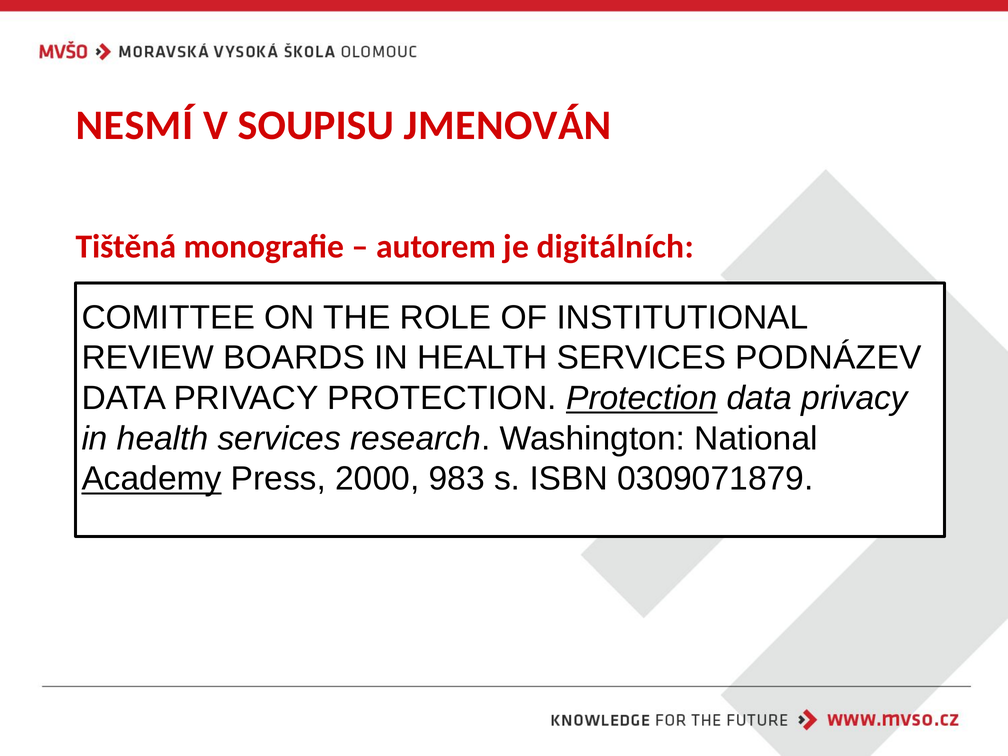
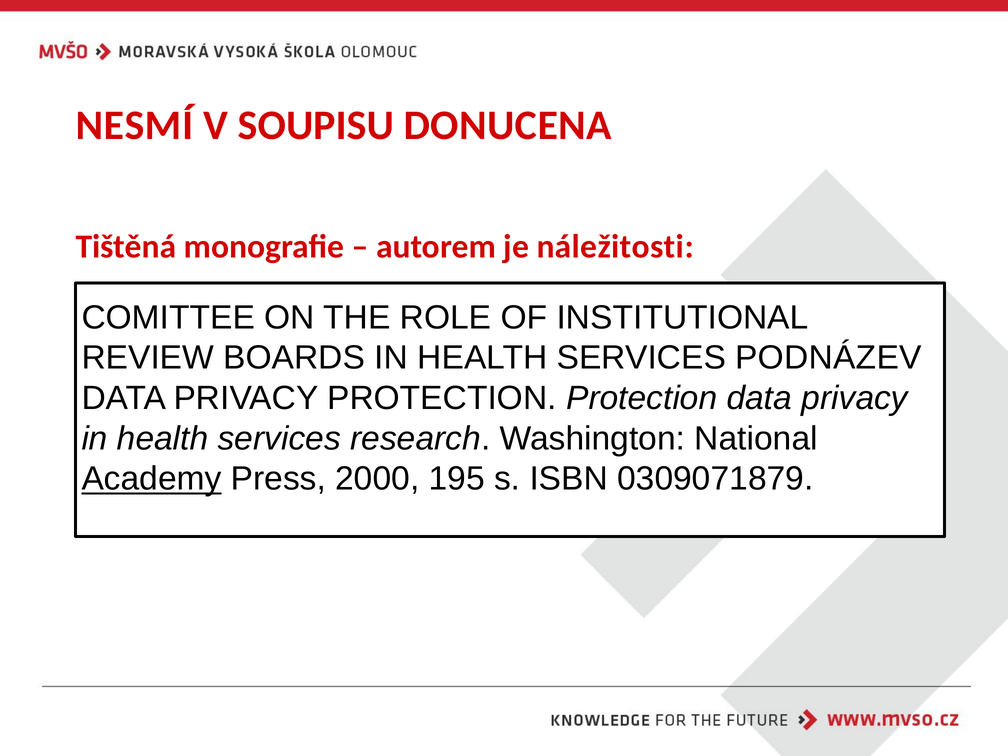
JMENOVÁN: JMENOVÁN -> DONUCENA
digitálních: digitálních -> náležitosti
Protection at (642, 398) underline: present -> none
983: 983 -> 195
